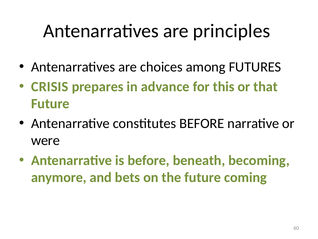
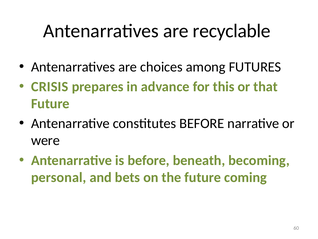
principles: principles -> recyclable
anymore: anymore -> personal
